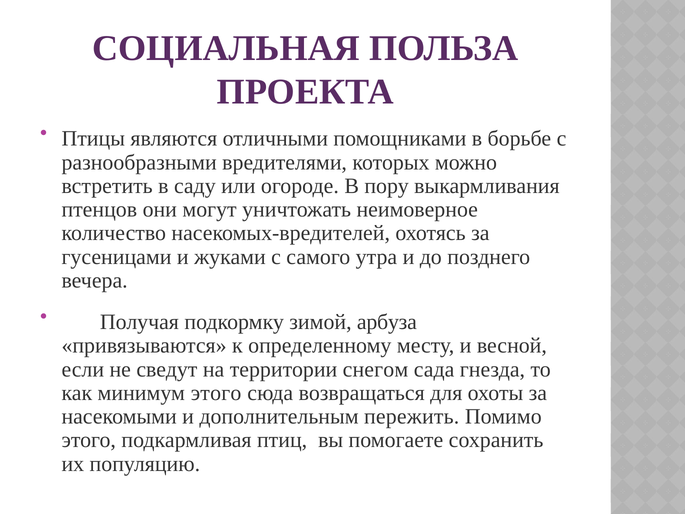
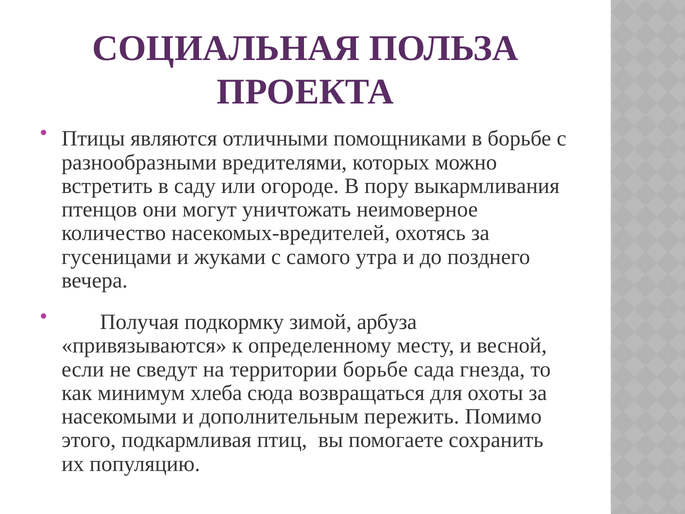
территории снегом: снегом -> борьбе
минимум этого: этого -> хлеба
